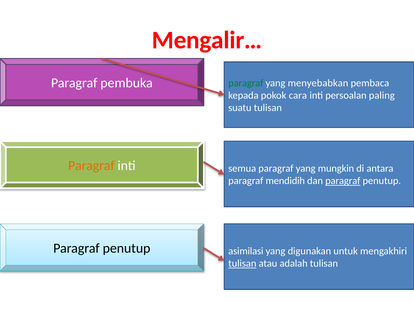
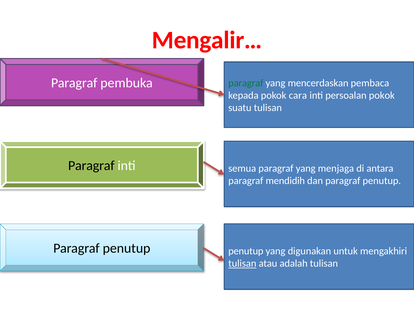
menyebabkan: menyebabkan -> mencerdaskan
persoalan paling: paling -> pokok
Paragraf at (91, 166) colour: orange -> black
mungkin: mungkin -> menjaga
paragraf at (343, 181) underline: present -> none
asimilasi at (246, 252): asimilasi -> penutup
